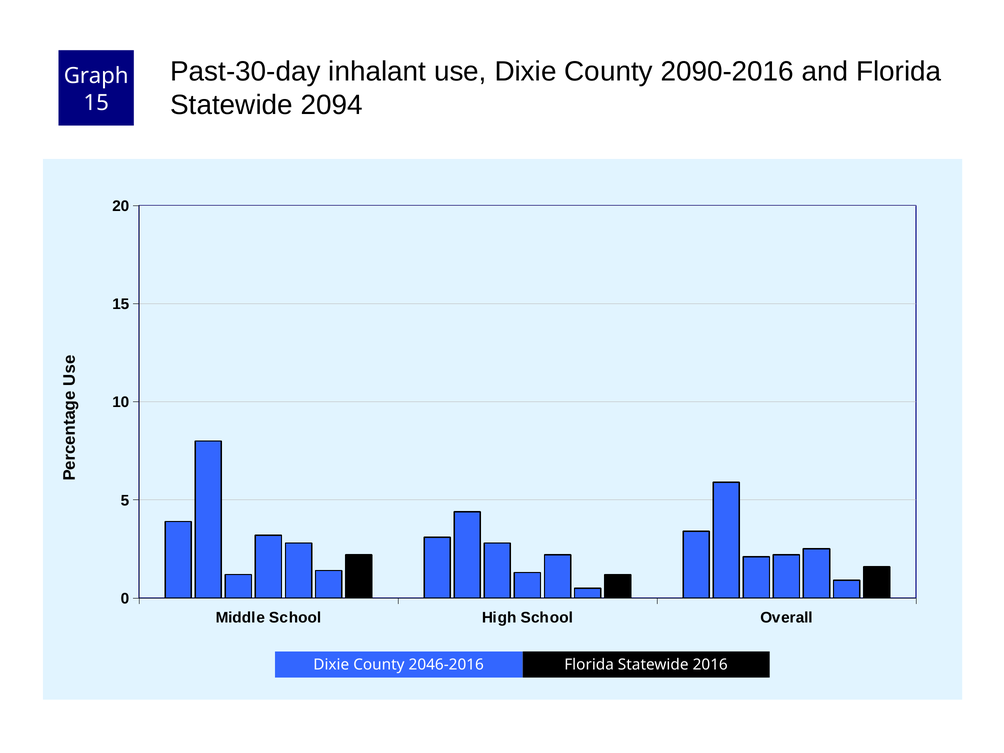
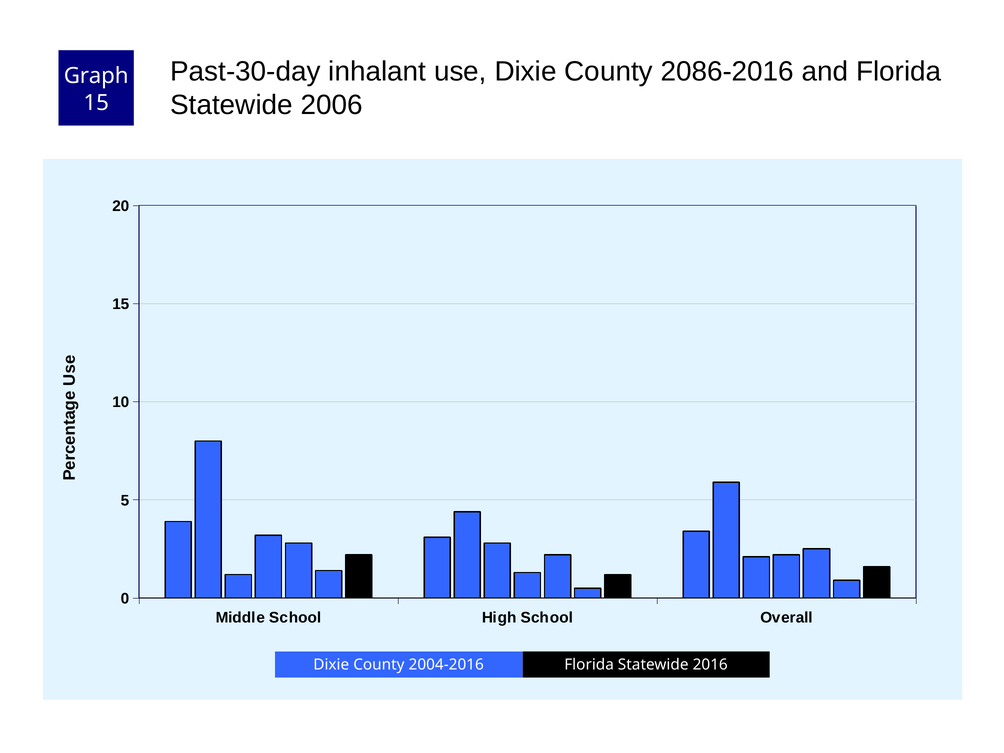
2090-2016: 2090-2016 -> 2086-2016
2094: 2094 -> 2006
2046-2016: 2046-2016 -> 2004-2016
